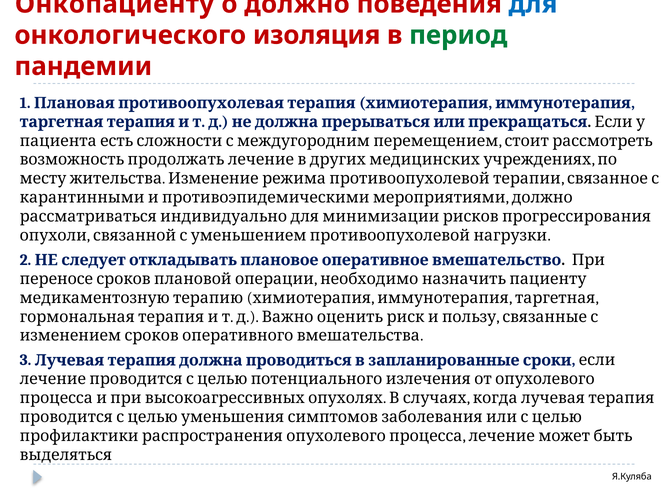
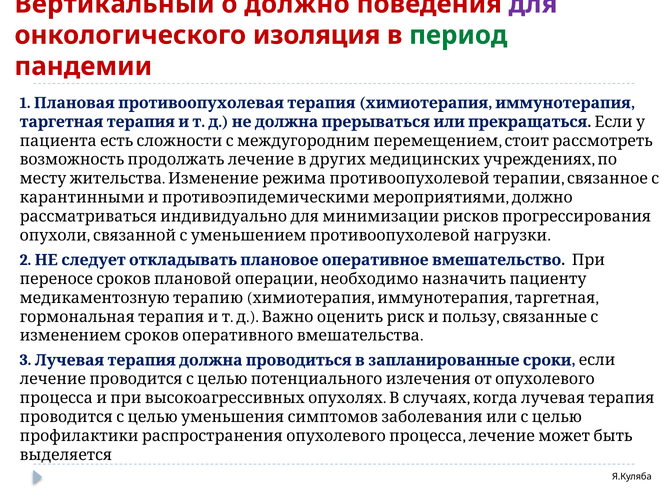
Онкопациенту: Онкопациенту -> Вертикальный
для colour: blue -> purple
выделяться: выделяться -> выделяется
